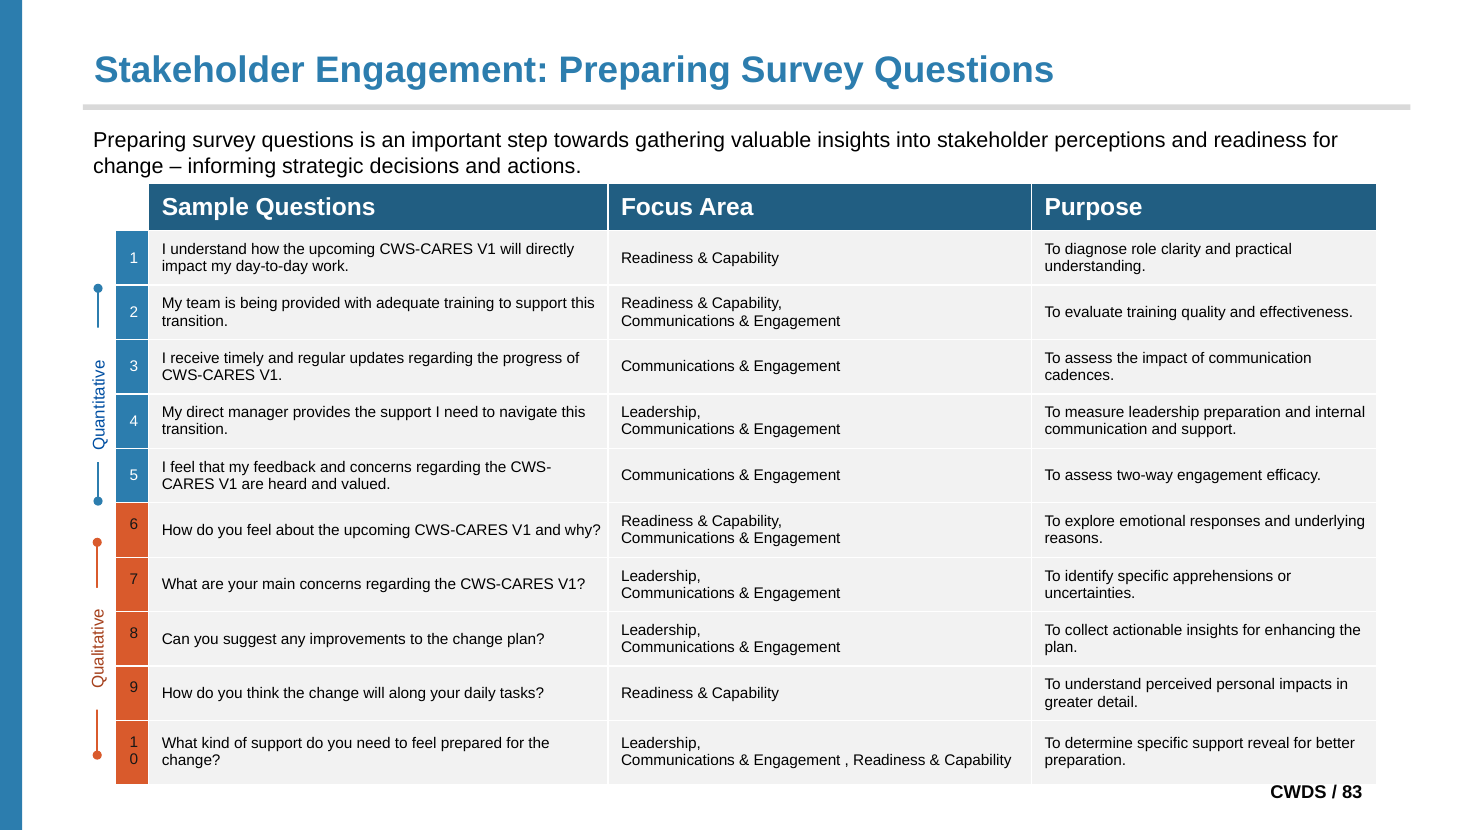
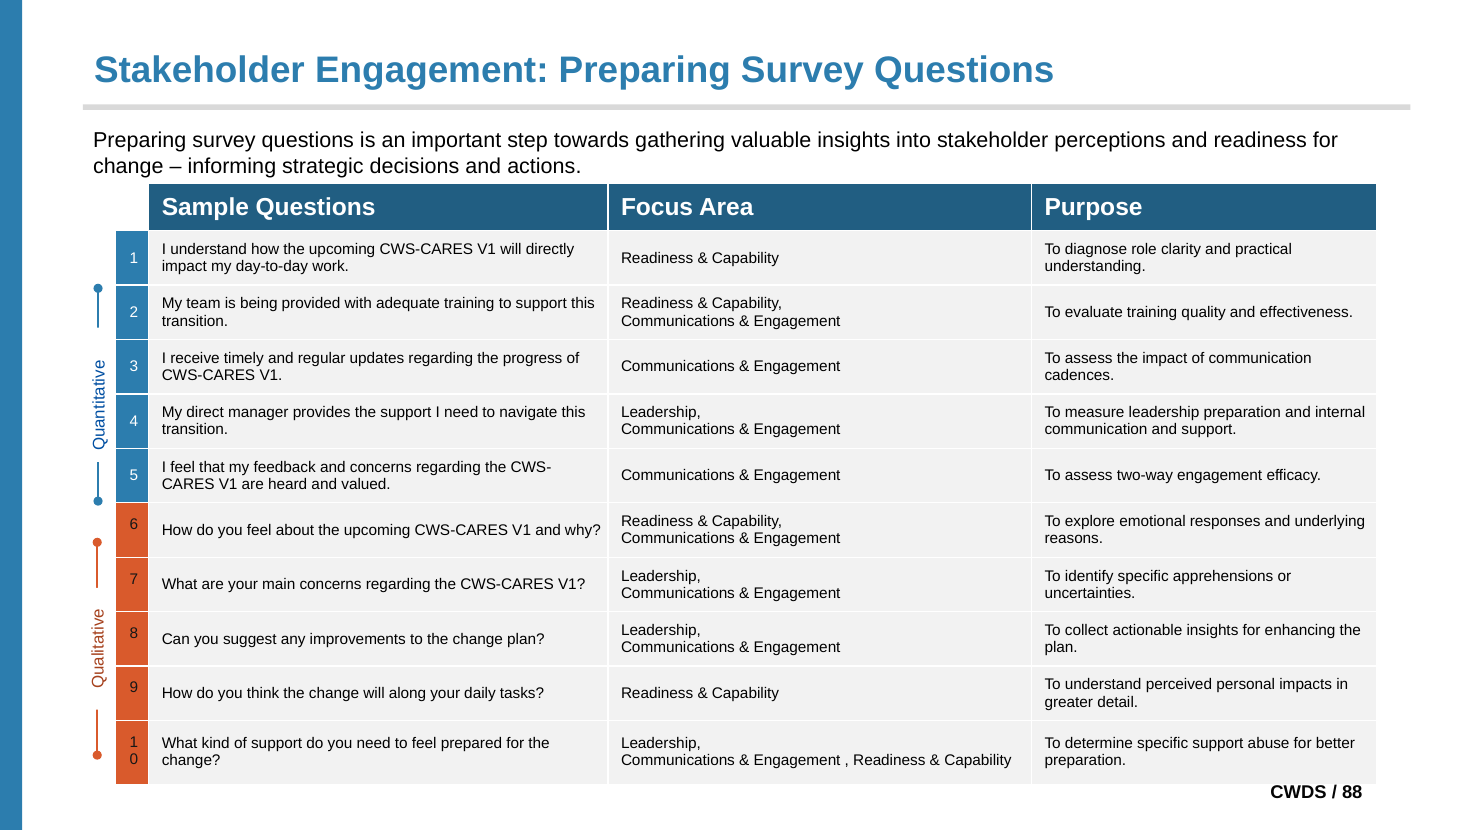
reveal: reveal -> abuse
83: 83 -> 88
